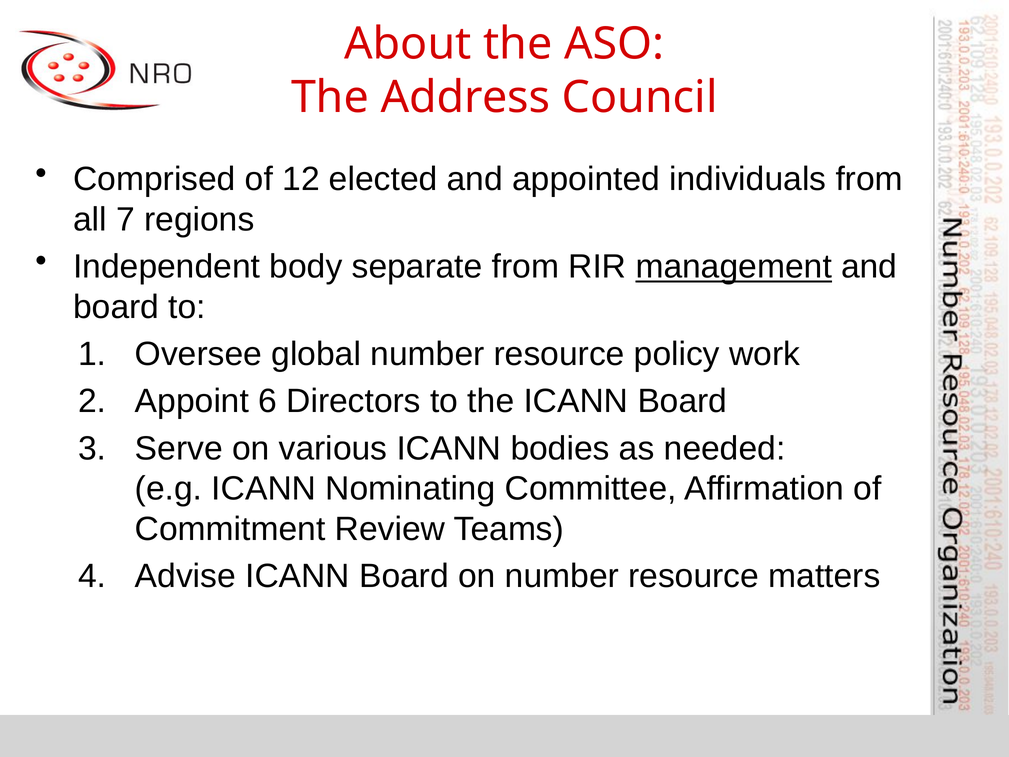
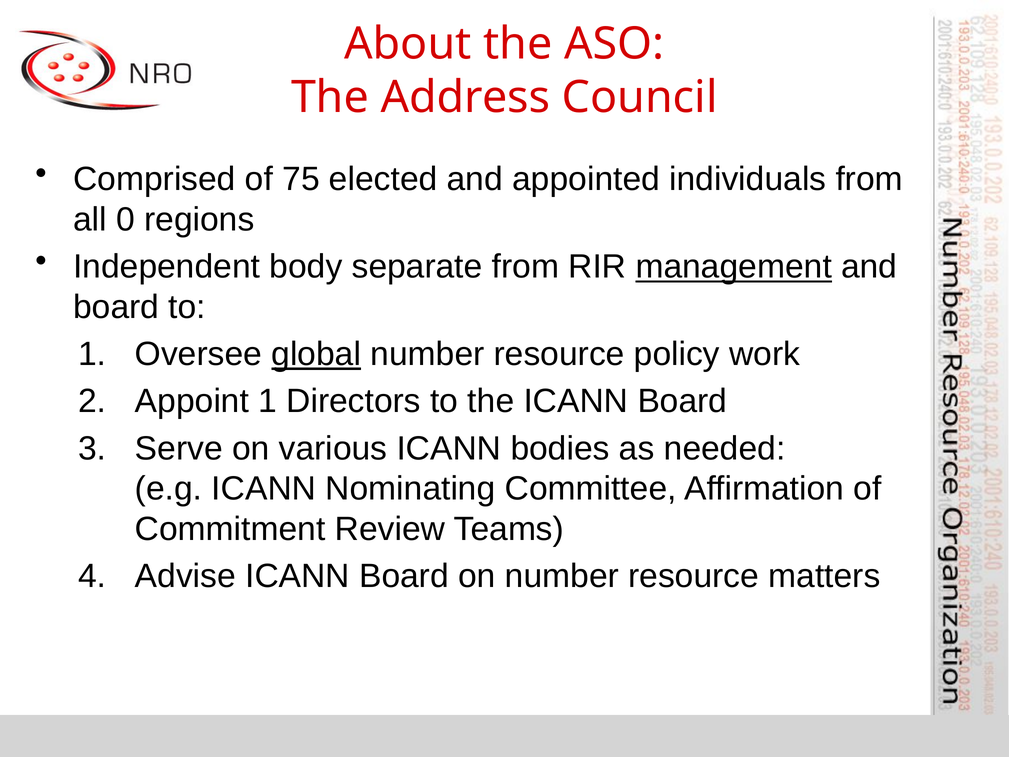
12: 12 -> 75
7: 7 -> 0
global underline: none -> present
Appoint 6: 6 -> 1
